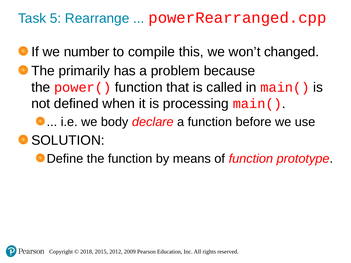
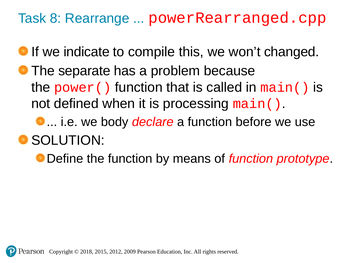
5: 5 -> 8
number: number -> indicate
primarily: primarily -> separate
